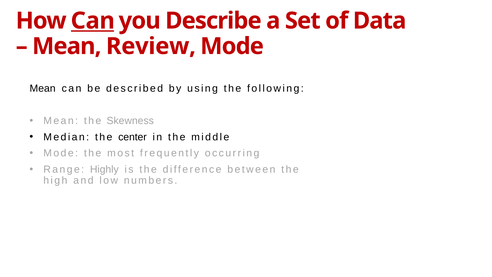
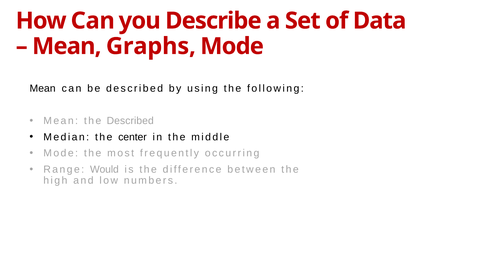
Can at (93, 21) underline: present -> none
Review: Review -> Graphs
the Skewness: Skewness -> Described
Highly: Highly -> Would
